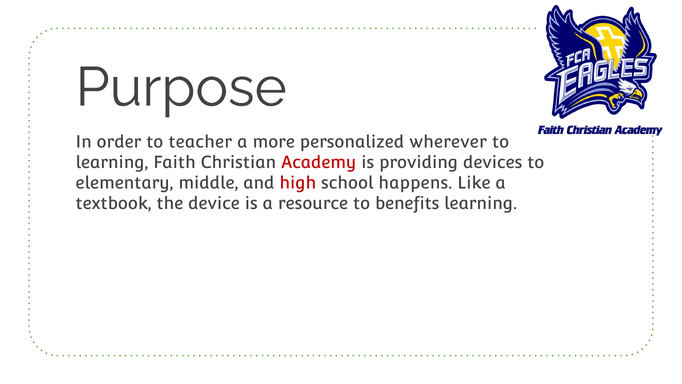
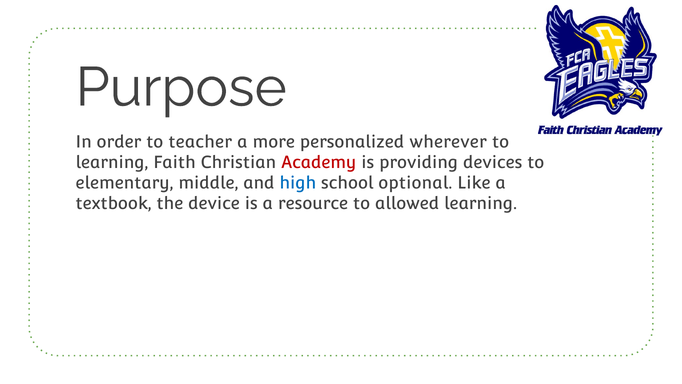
high colour: red -> blue
happens: happens -> optional
benefits: benefits -> allowed
